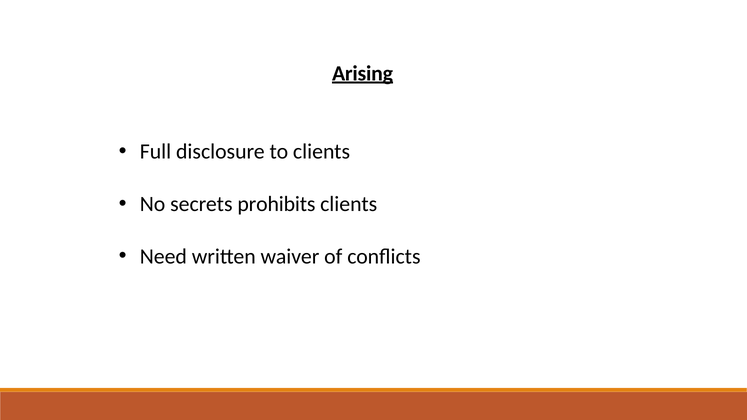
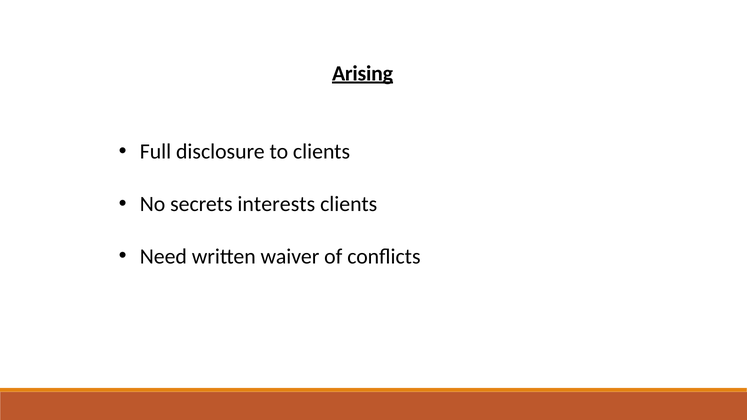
prohibits: prohibits -> interests
